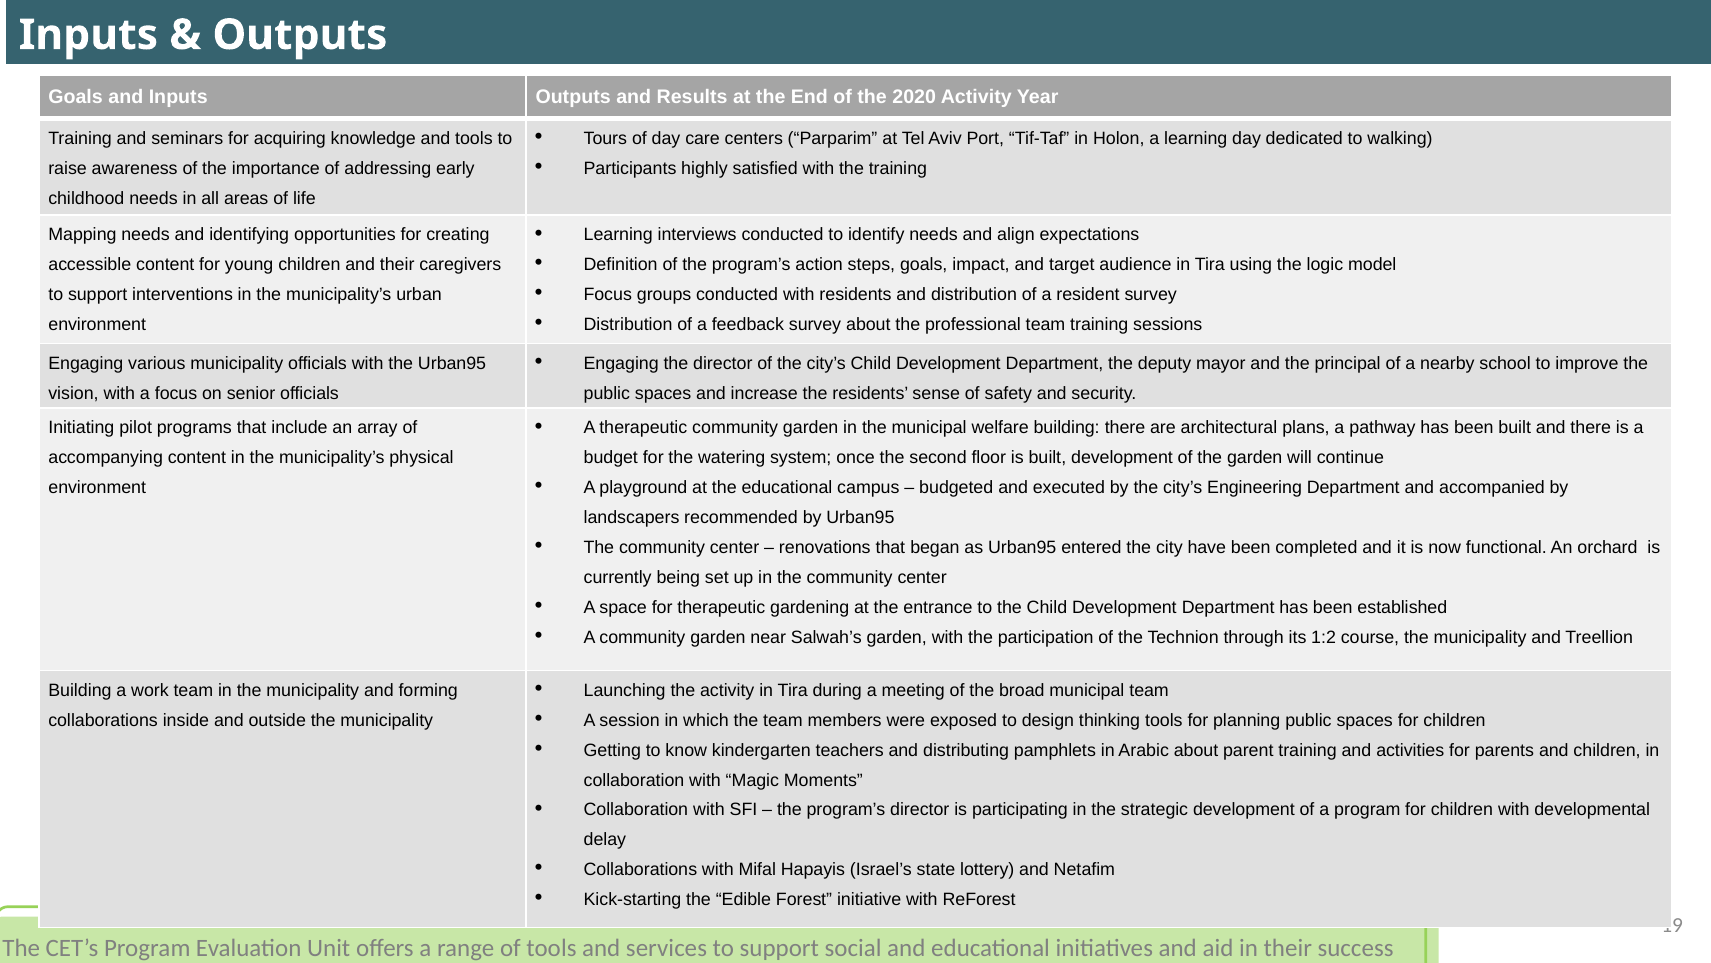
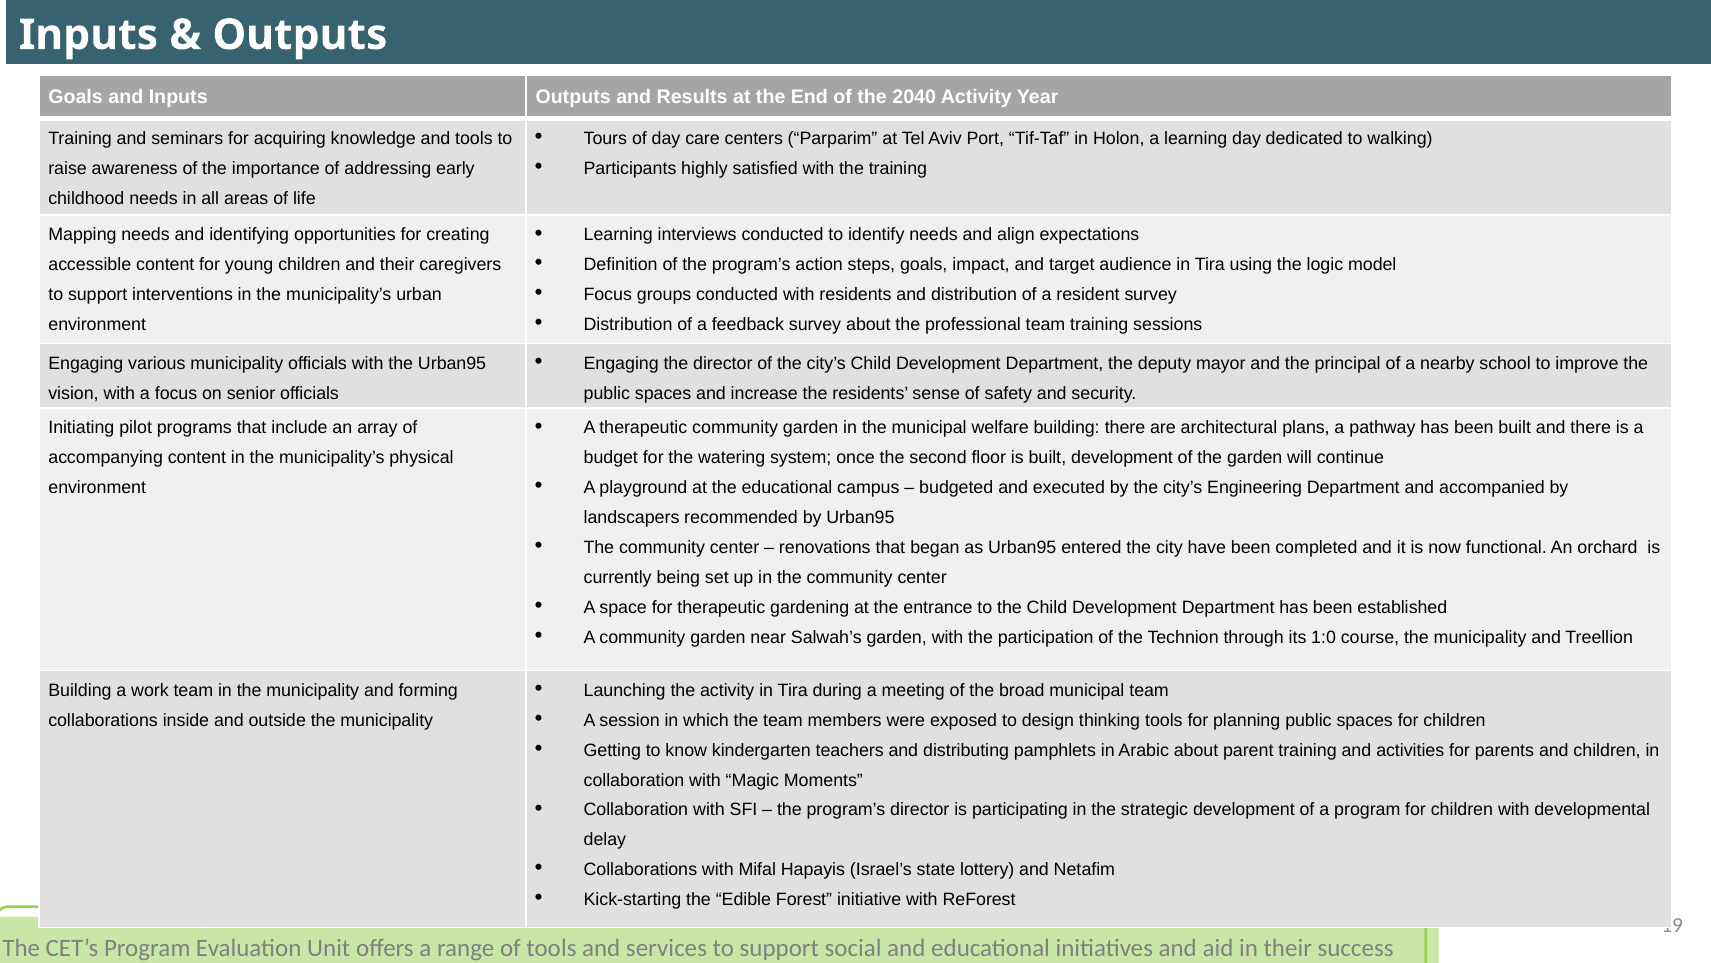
2020: 2020 -> 2040
1:2: 1:2 -> 1:0
